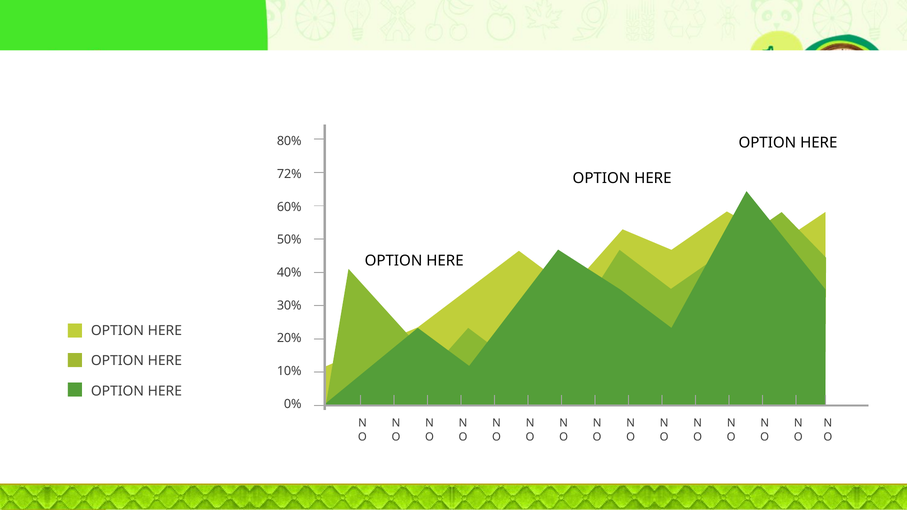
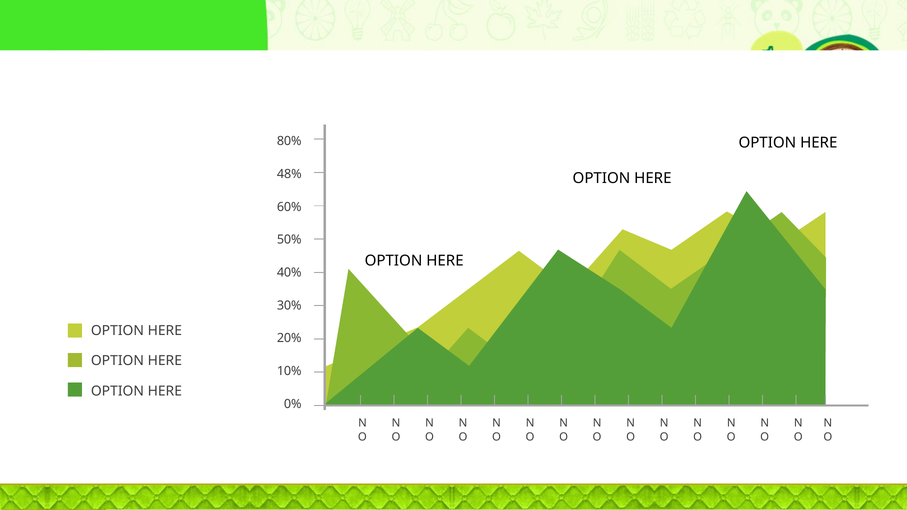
72%: 72% -> 48%
